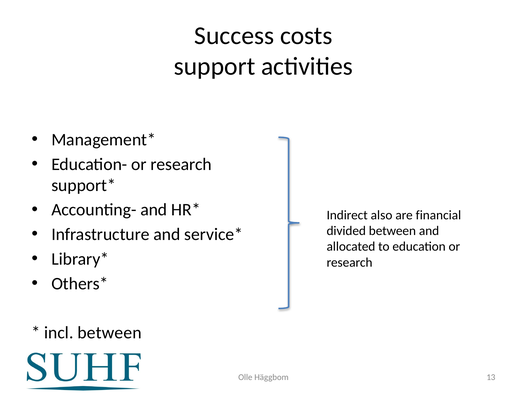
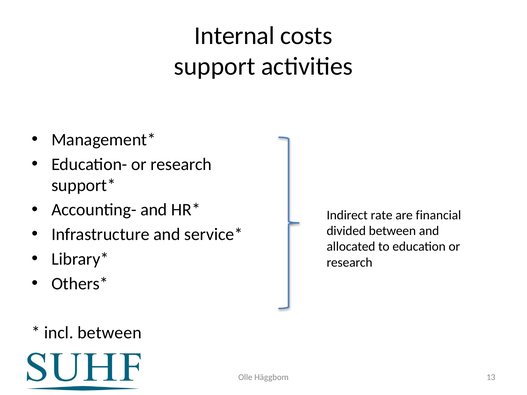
Success: Success -> Internal
also: also -> rate
